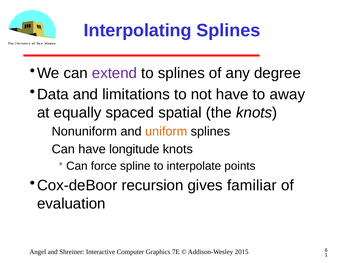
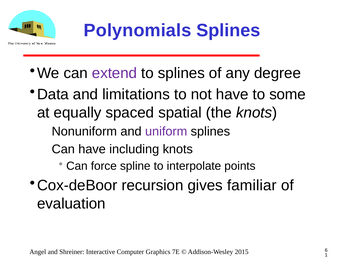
Interpolating: Interpolating -> Polynomials
away: away -> some
uniform colour: orange -> purple
longitude: longitude -> including
